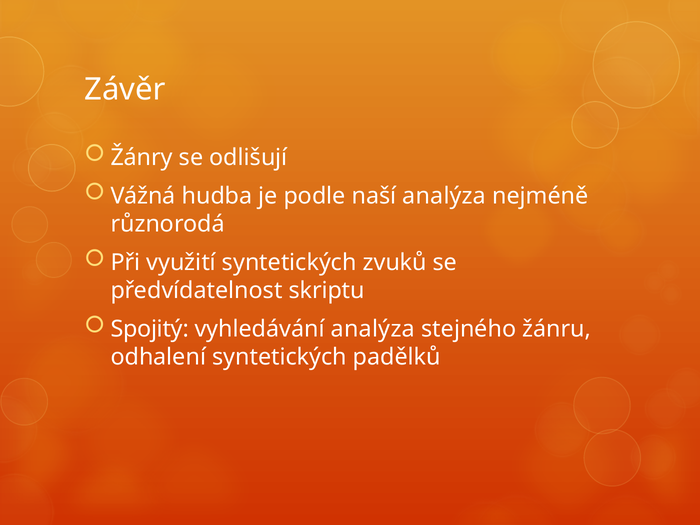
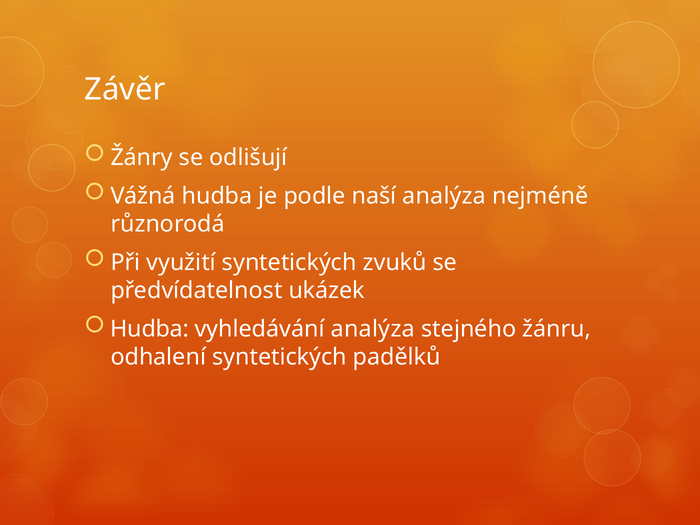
skriptu: skriptu -> ukázek
Spojitý at (150, 329): Spojitý -> Hudba
